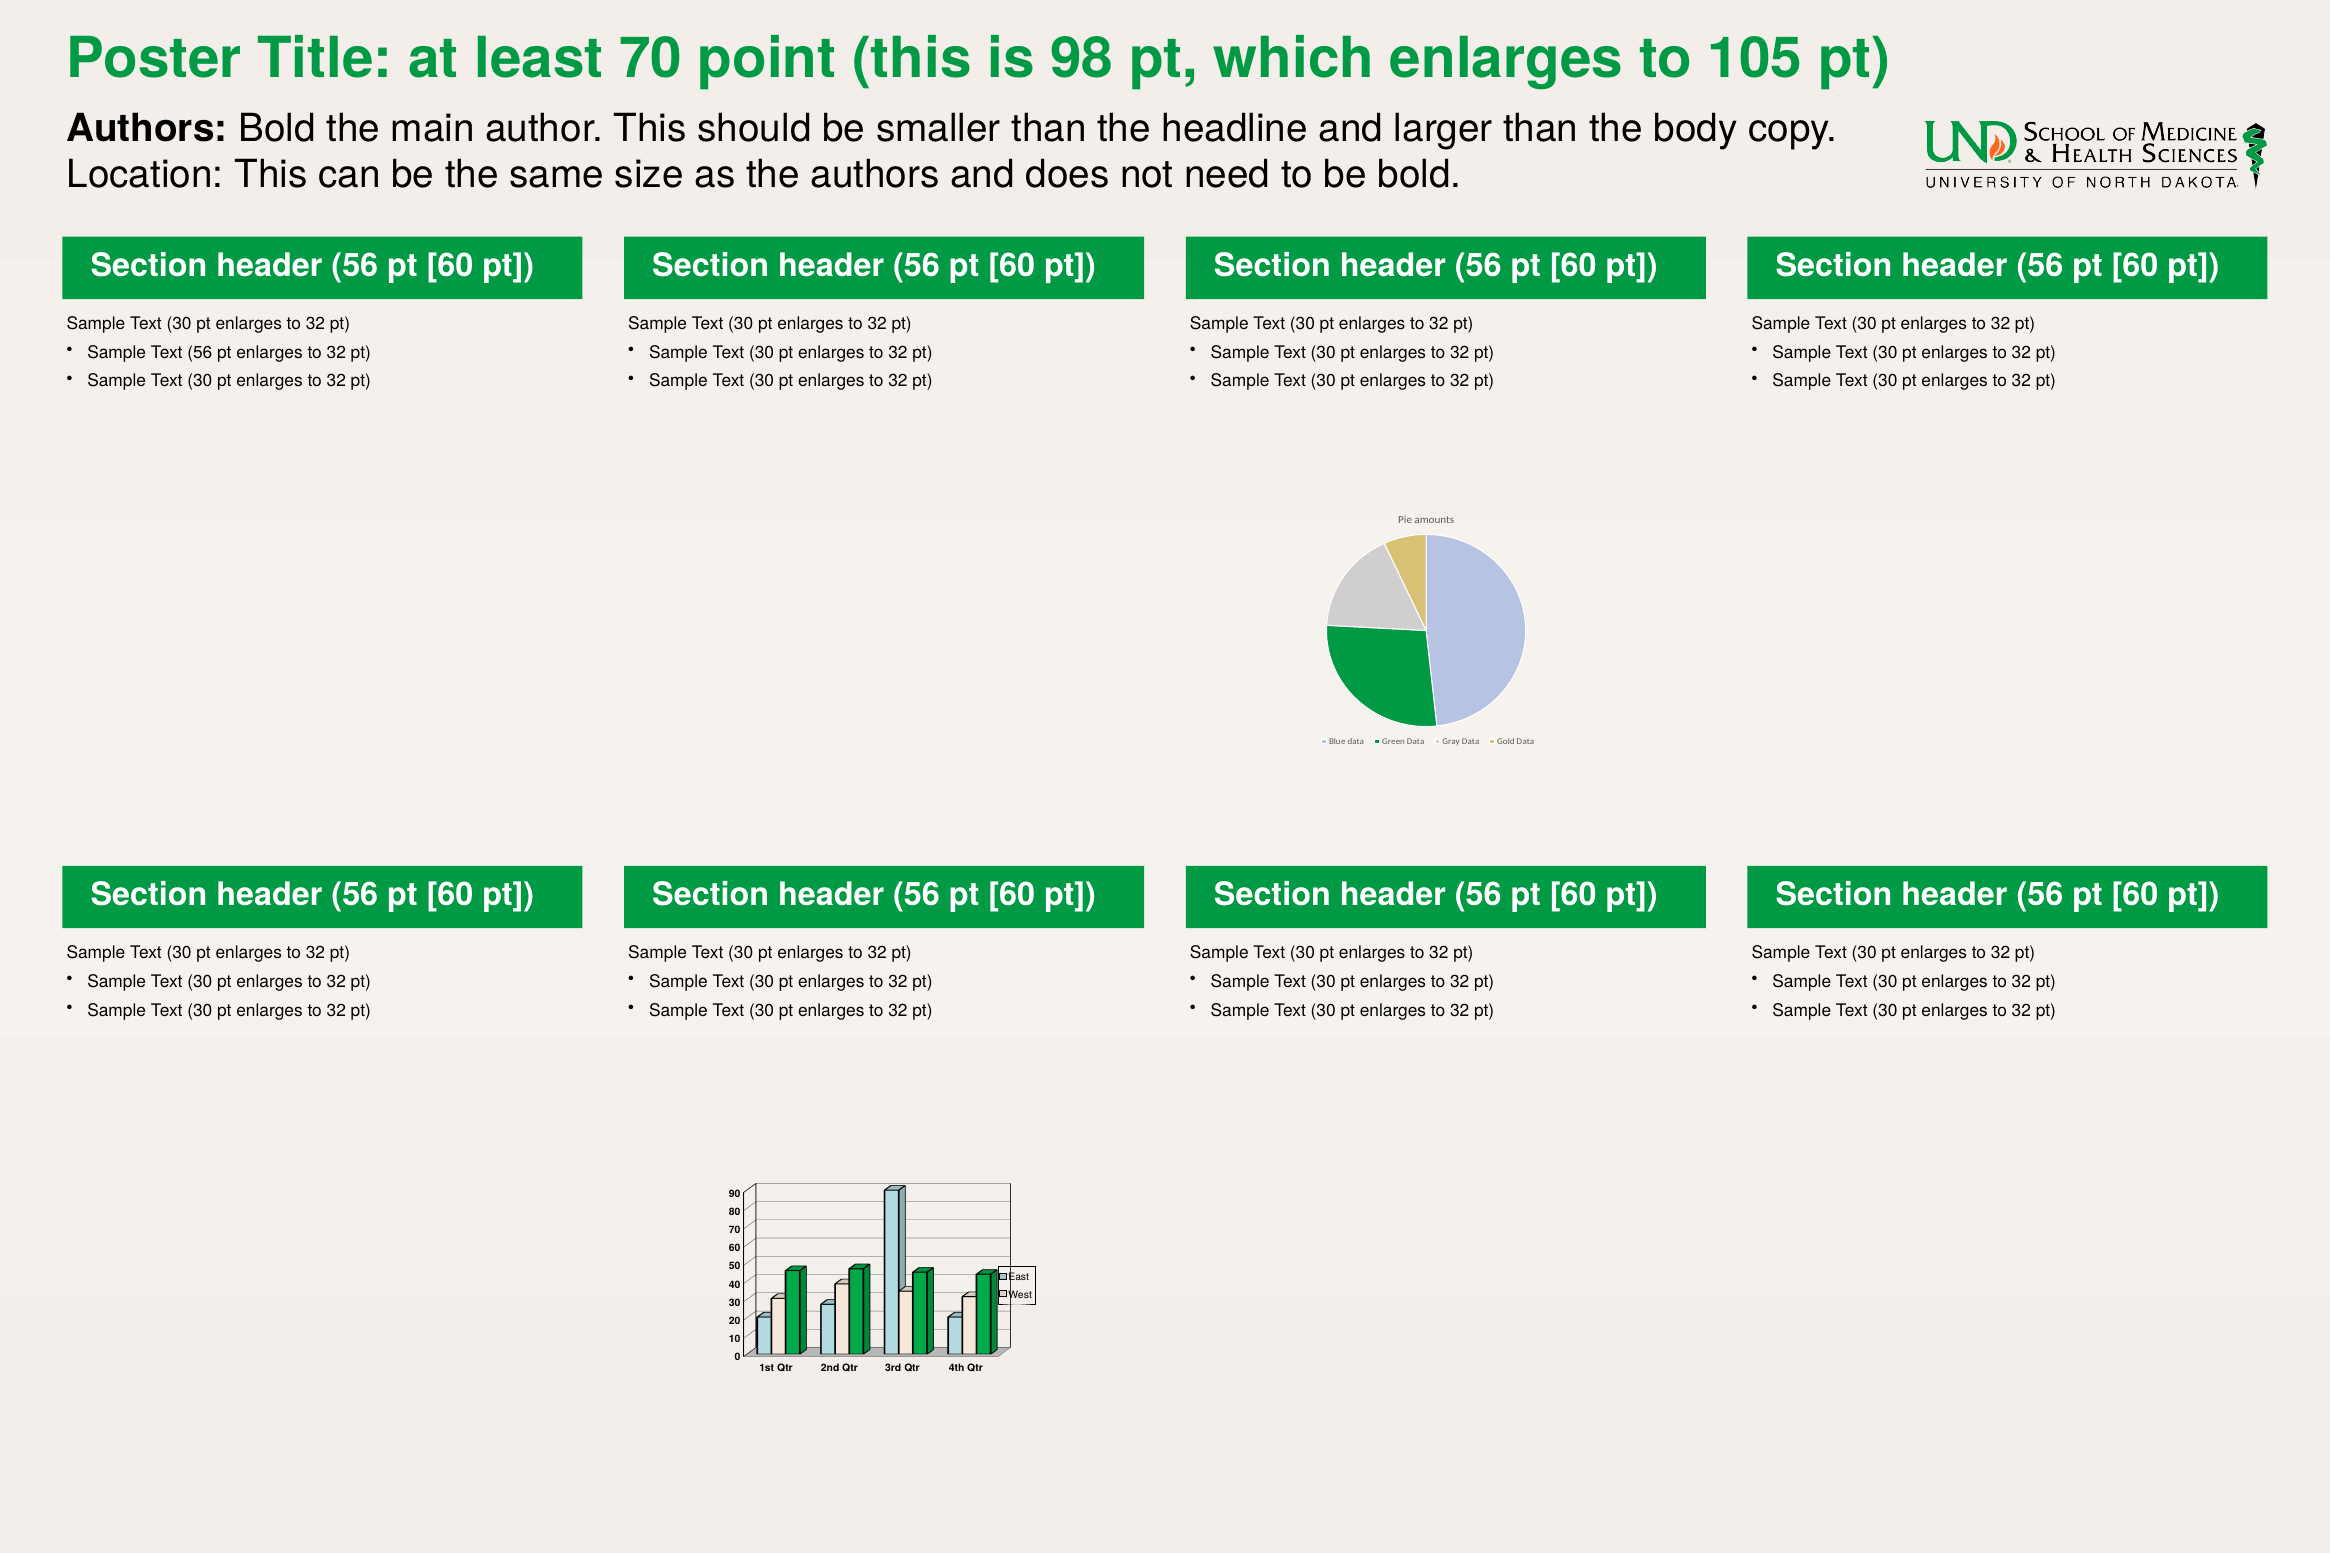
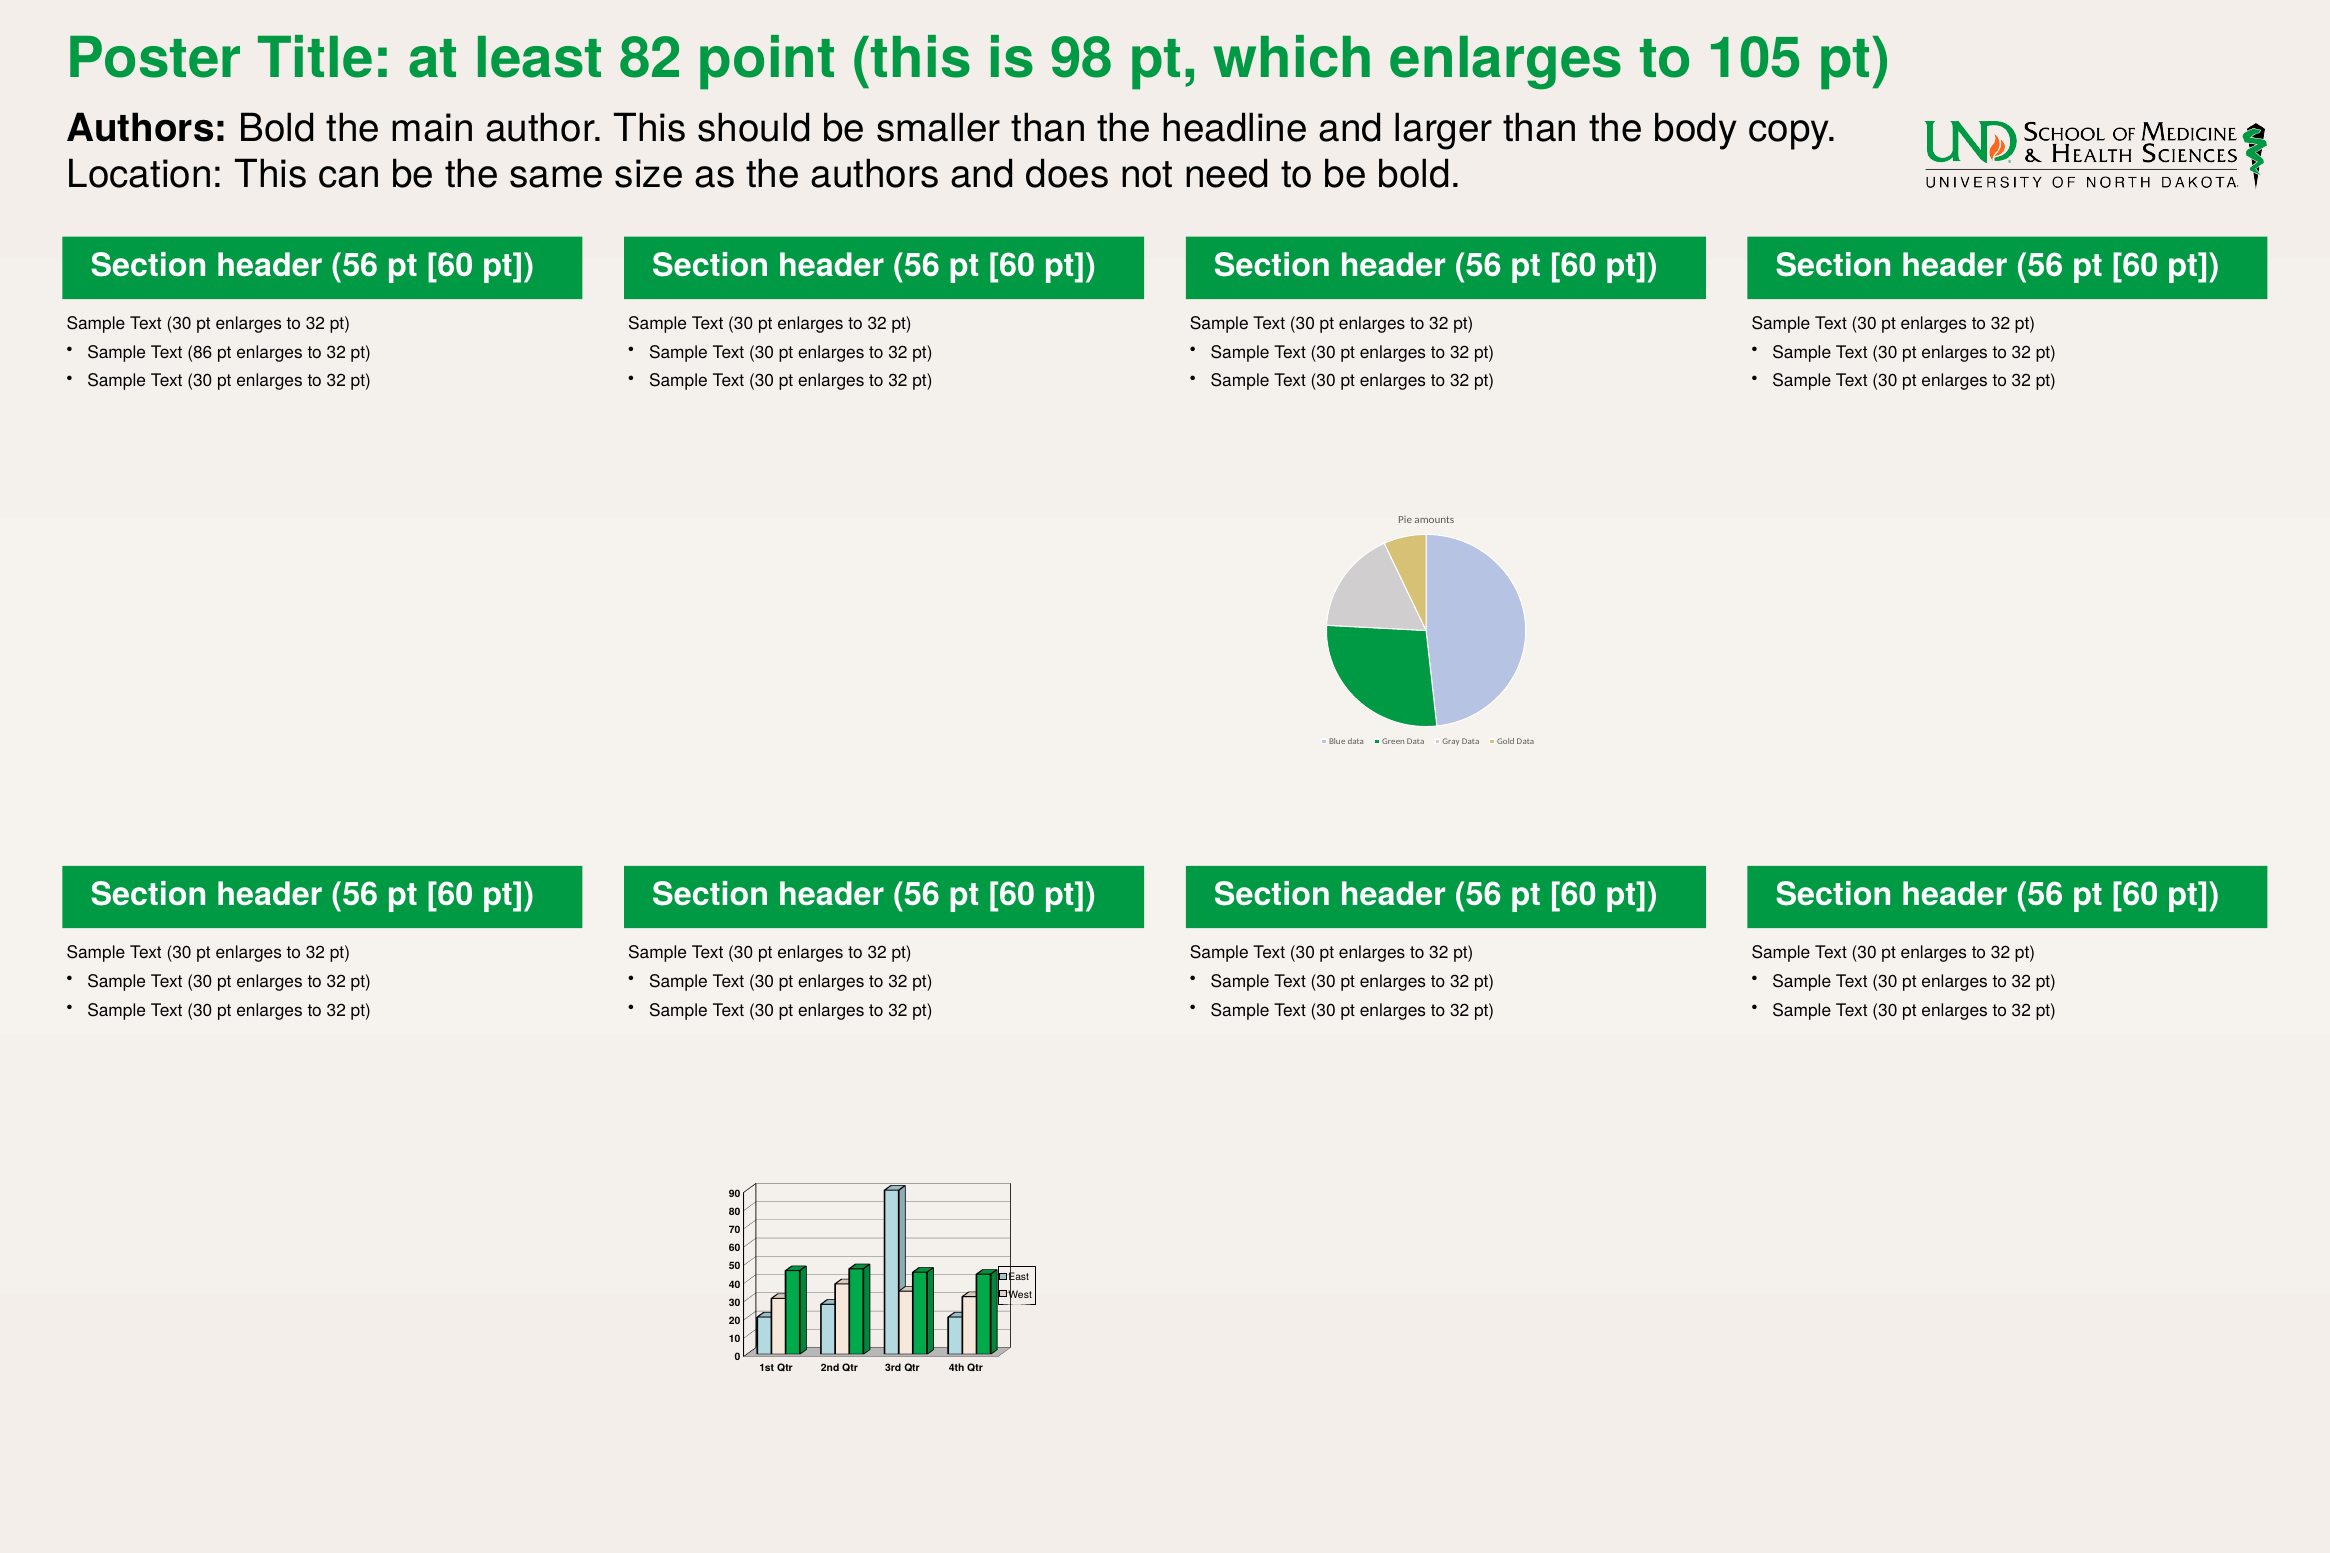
least 70: 70 -> 82
Text 56: 56 -> 86
